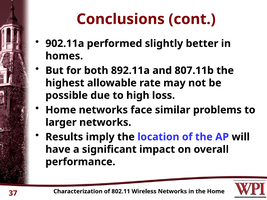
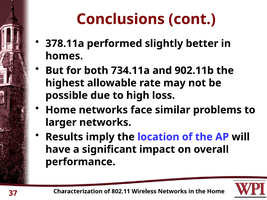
902.11a: 902.11a -> 378.11a
892.11a: 892.11a -> 734.11a
807.11b: 807.11b -> 902.11b
